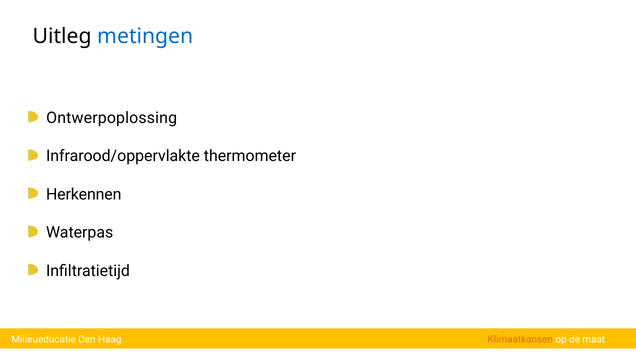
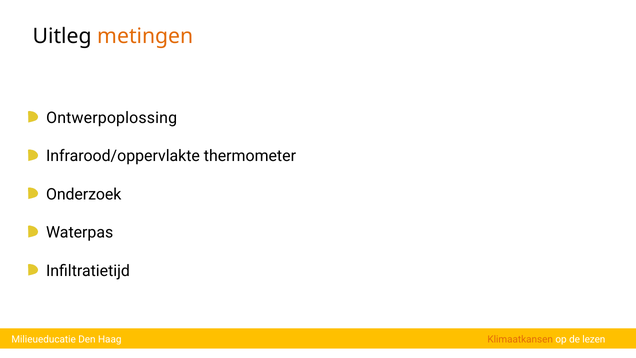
metingen colour: blue -> orange
Herkennen: Herkennen -> Onderzoek
maat: maat -> lezen
